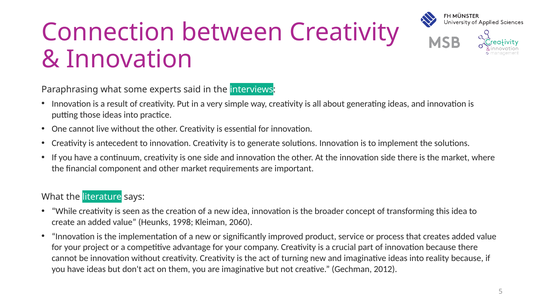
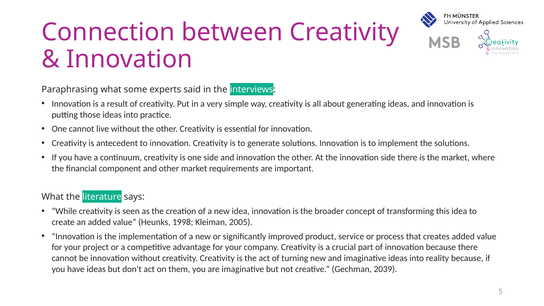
2060: 2060 -> 2005
2012: 2012 -> 2039
